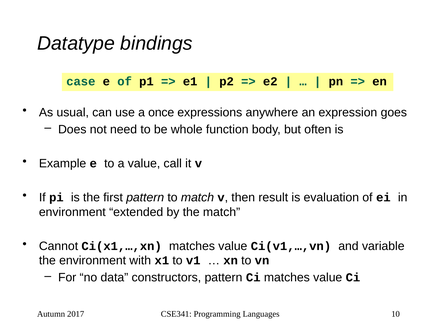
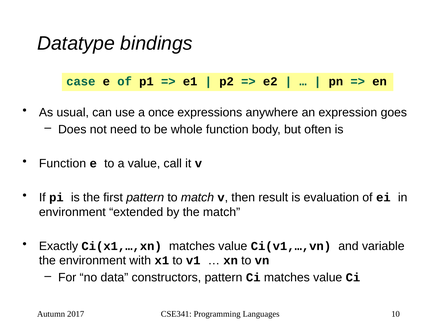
Example at (63, 163): Example -> Function
Cannot: Cannot -> Exactly
